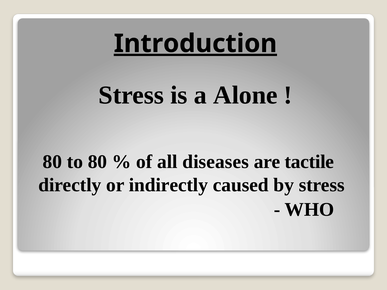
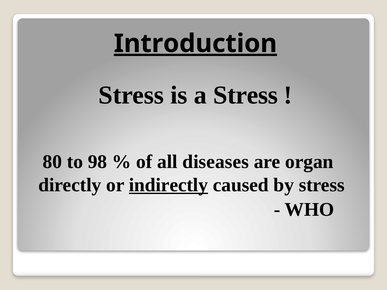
a Alone: Alone -> Stress
to 80: 80 -> 98
tactile: tactile -> organ
indirectly underline: none -> present
